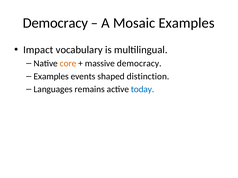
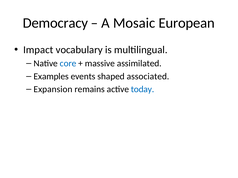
Mosaic Examples: Examples -> European
core colour: orange -> blue
massive democracy: democracy -> assimilated
distinction: distinction -> associated
Languages: Languages -> Expansion
